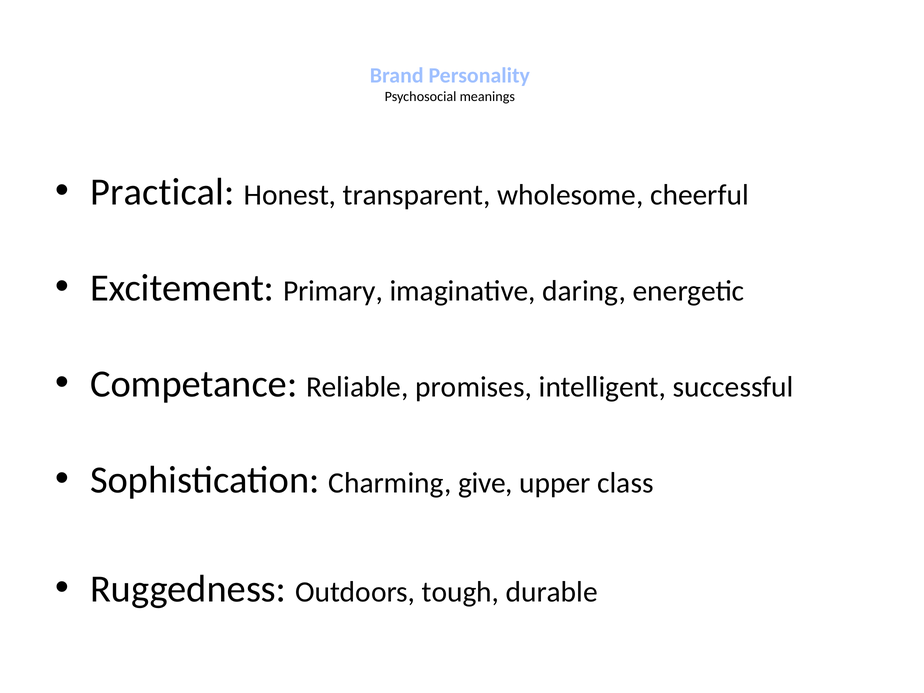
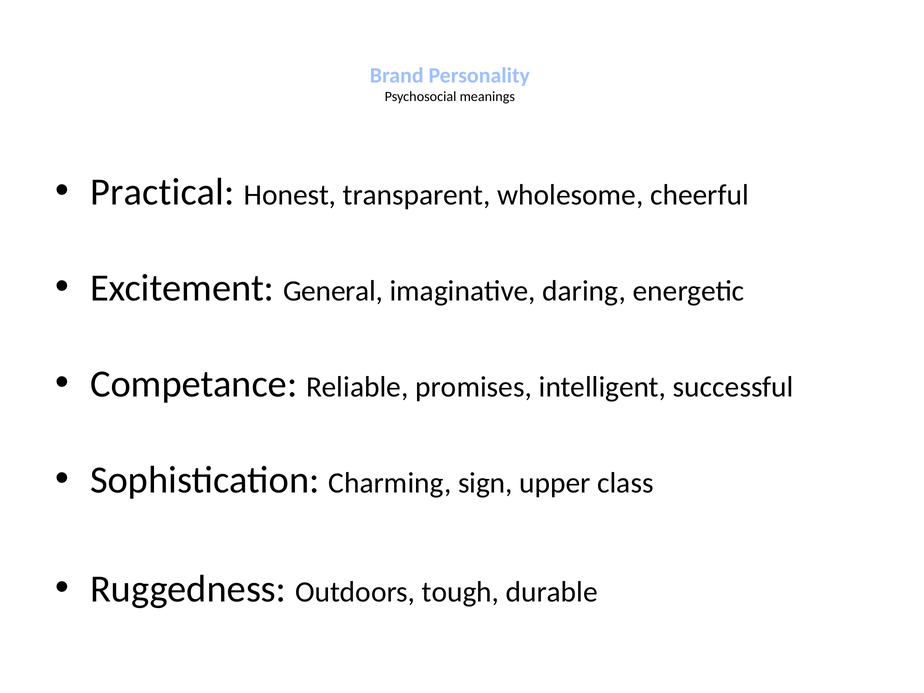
Primary: Primary -> General
give: give -> sign
